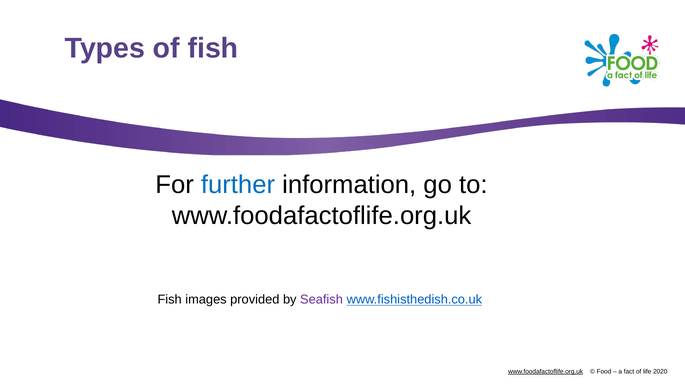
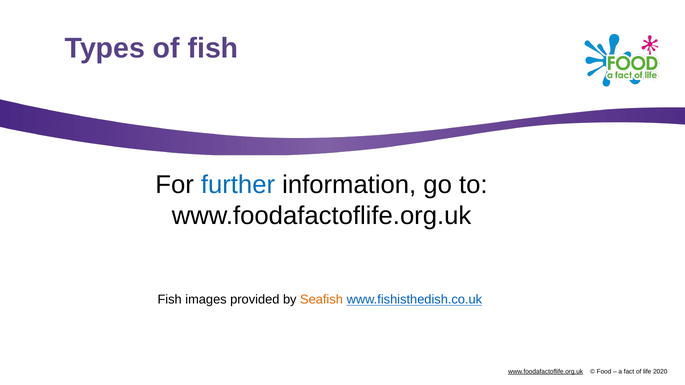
Seafish colour: purple -> orange
